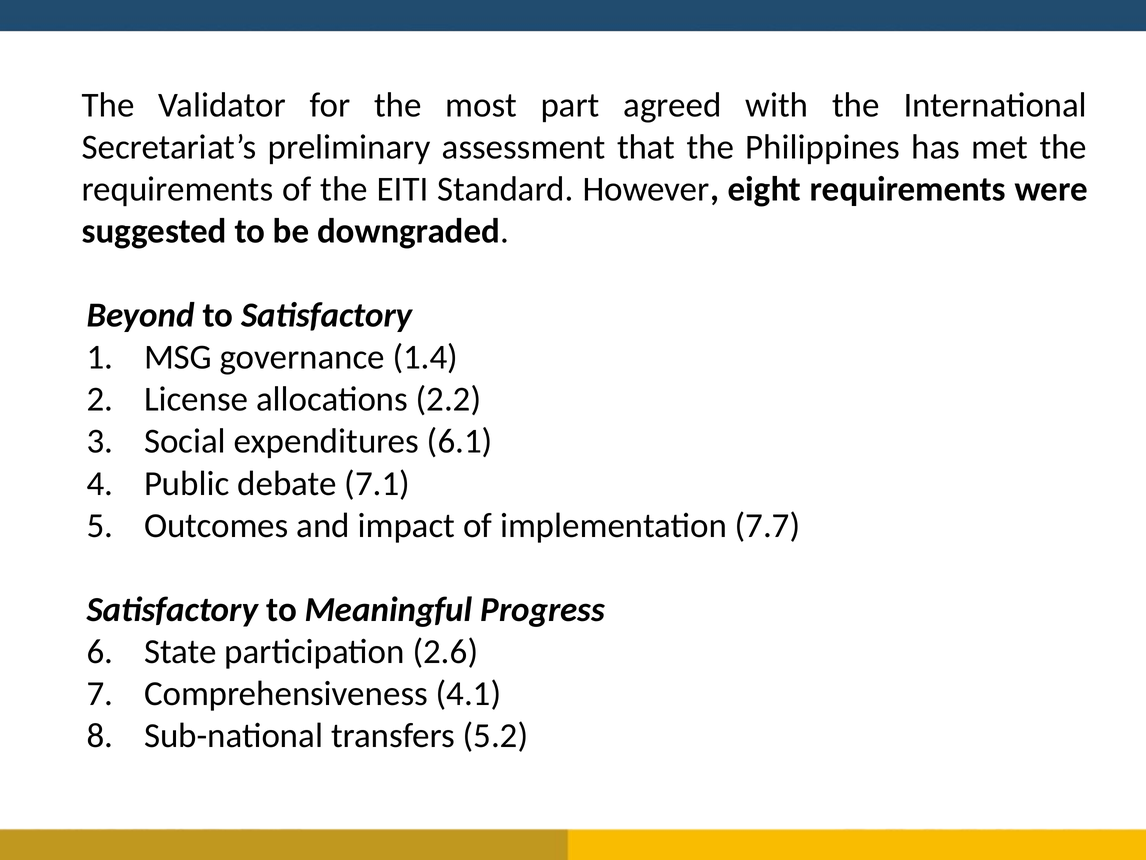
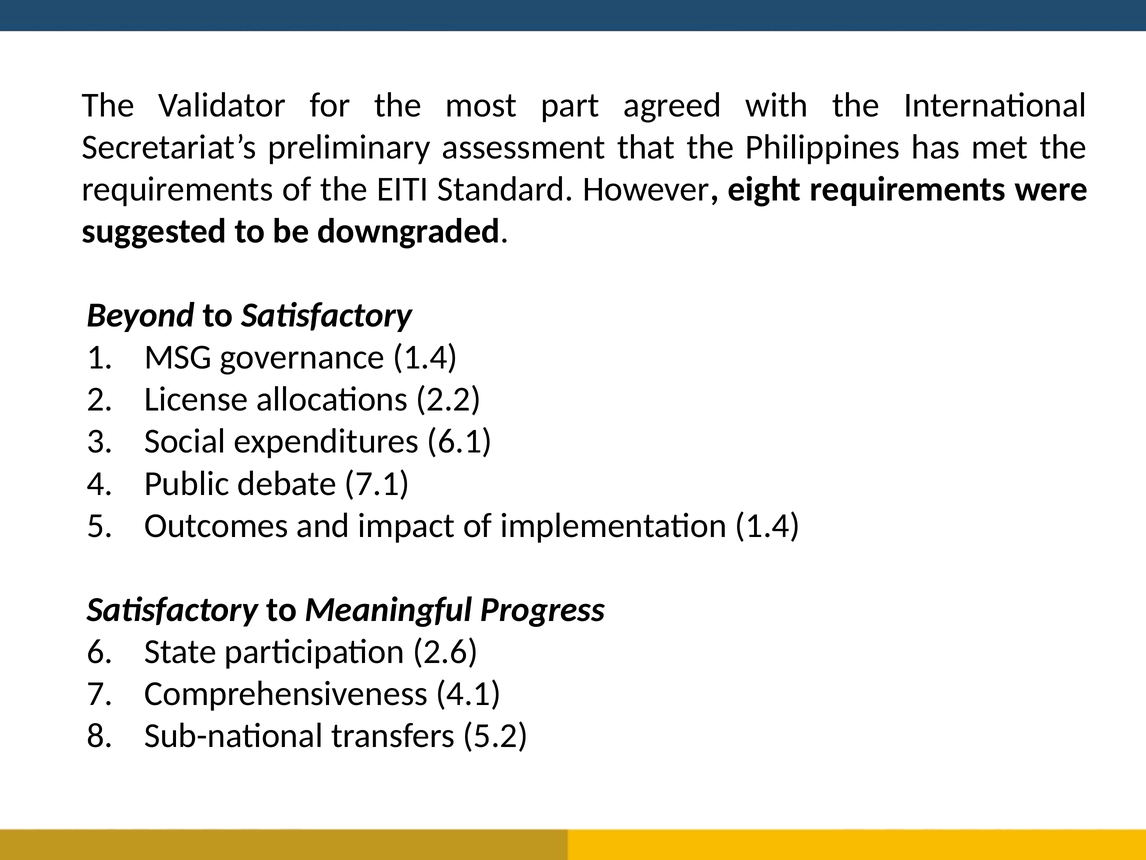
implementation 7.7: 7.7 -> 1.4
